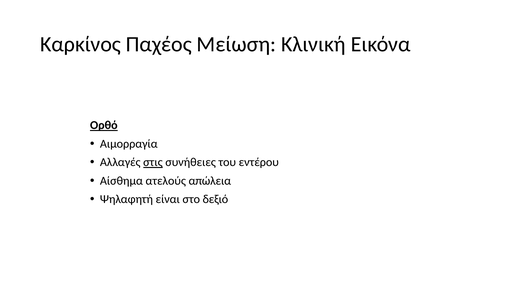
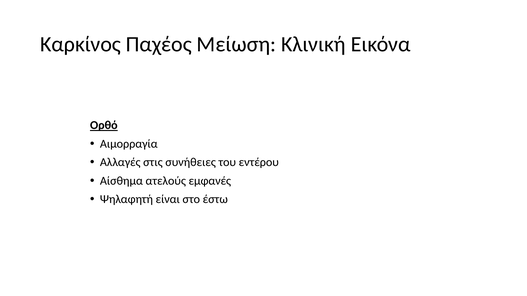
στις underline: present -> none
απώλεια: απώλεια -> εμφανές
δεξιό: δεξιό -> έστω
